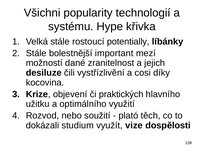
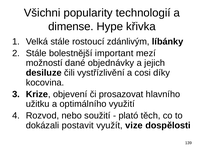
systému: systému -> dimense
potentially: potentially -> zdánlivým
zranitelnost: zranitelnost -> objednávky
praktických: praktických -> prosazovat
studium: studium -> postavit
